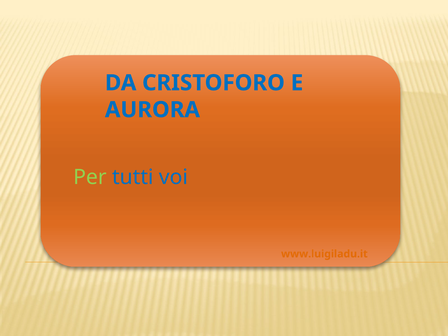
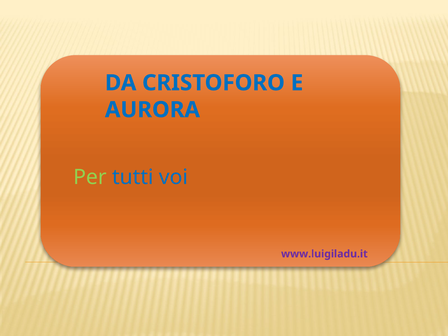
www.luigiladu.it colour: orange -> purple
